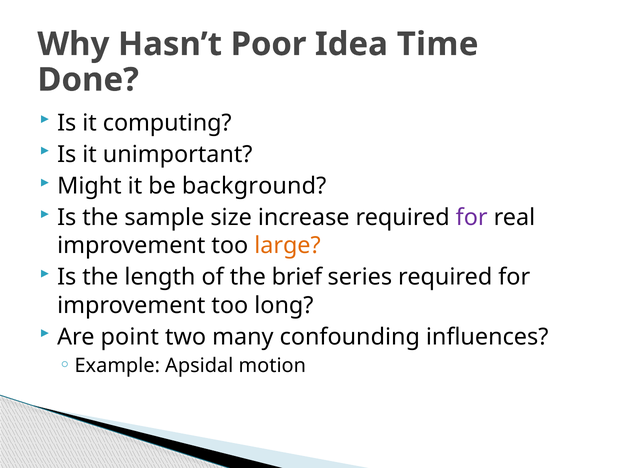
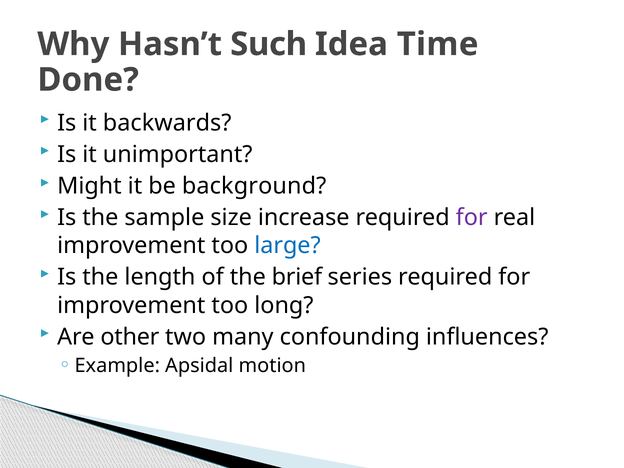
Poor: Poor -> Such
computing: computing -> backwards
large colour: orange -> blue
point: point -> other
